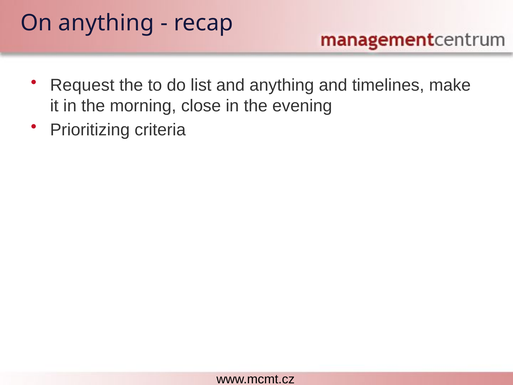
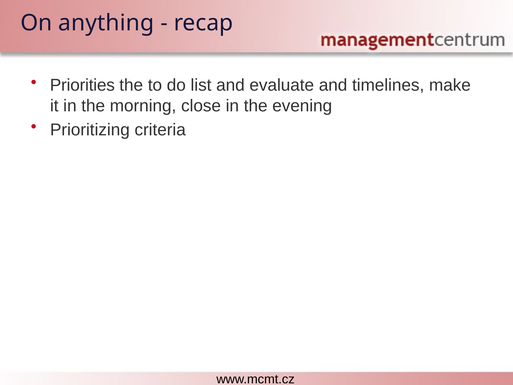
Request: Request -> Priorities
and anything: anything -> evaluate
